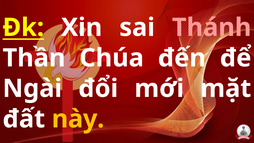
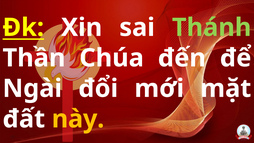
Thánh colour: pink -> light green
